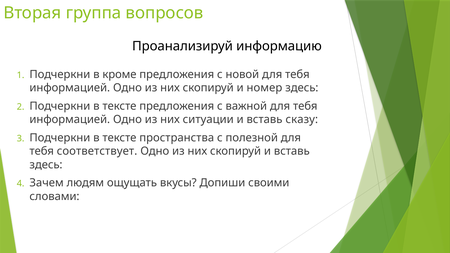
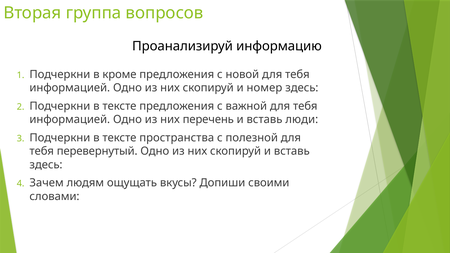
ситуации: ситуации -> перечень
сказу: сказу -> люди
соответствует: соответствует -> перевернутый
